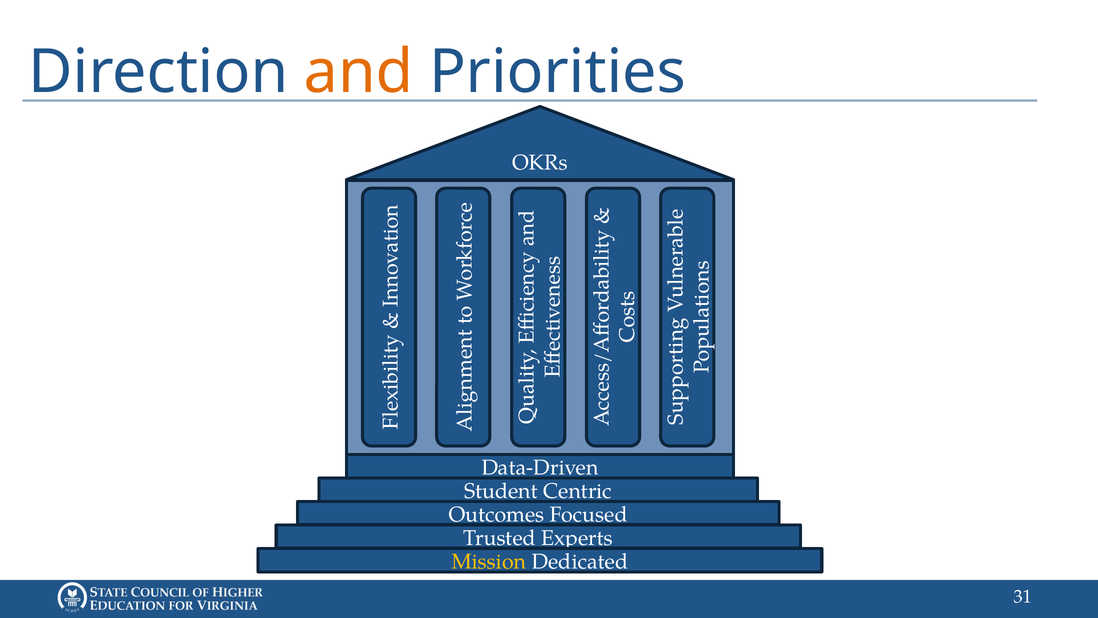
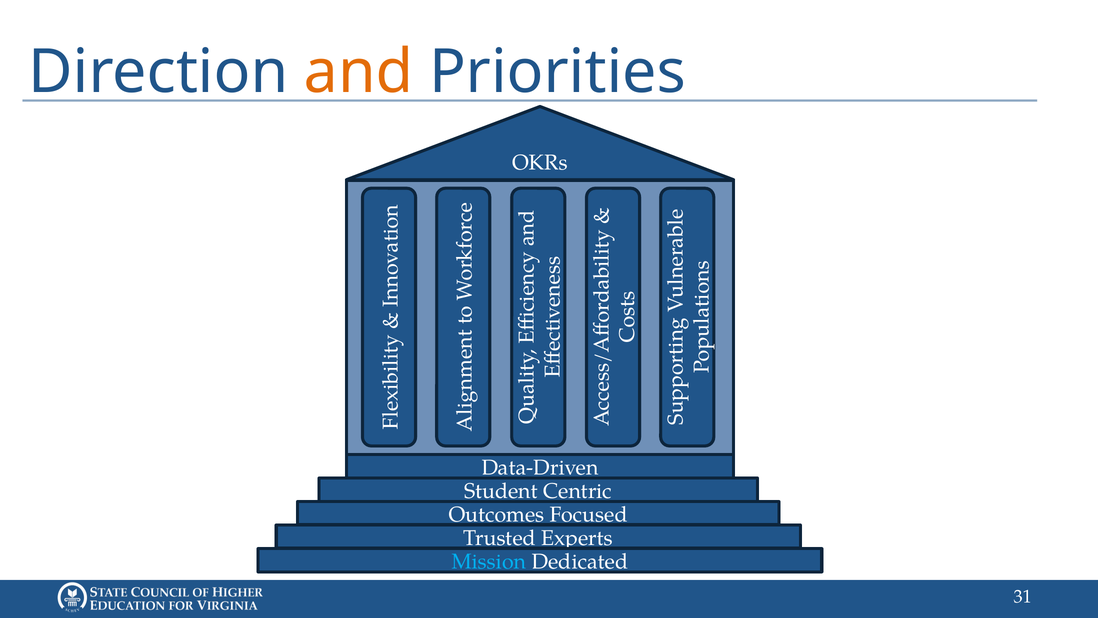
Mission colour: yellow -> light blue
